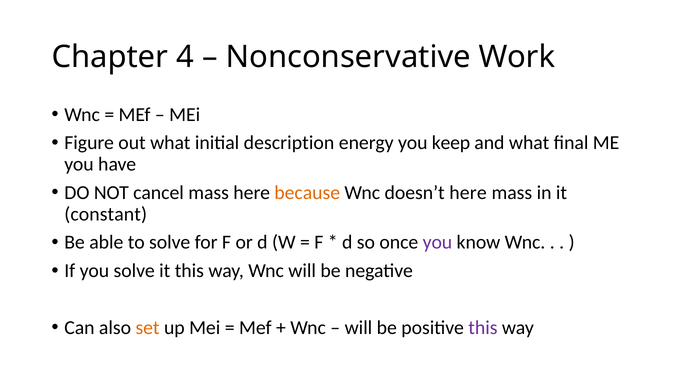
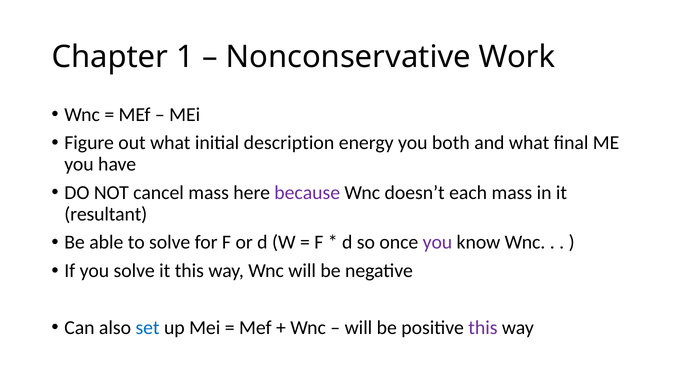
4: 4 -> 1
keep: keep -> both
because colour: orange -> purple
doesn’t here: here -> each
constant: constant -> resultant
set colour: orange -> blue
